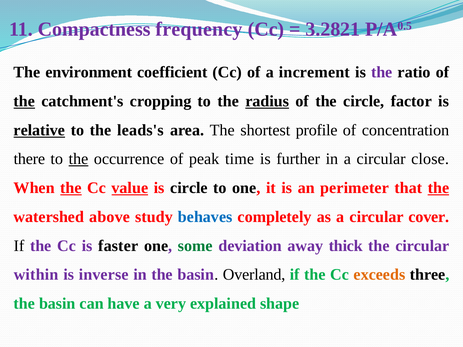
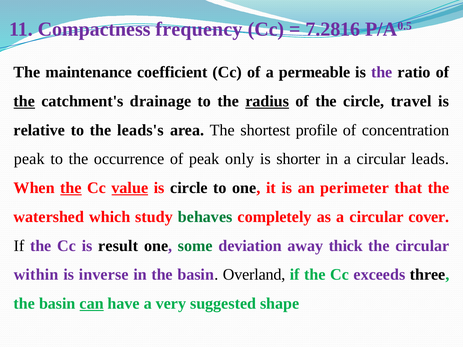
3.2821: 3.2821 -> 7.2816
environment: environment -> maintenance
increment: increment -> permeable
cropping: cropping -> drainage
factor: factor -> travel
relative underline: present -> none
there at (29, 159): there -> peak
the at (78, 159) underline: present -> none
time: time -> only
further: further -> shorter
close: close -> leads
the at (438, 188) underline: present -> none
above: above -> which
behaves colour: blue -> green
faster: faster -> result
exceeds colour: orange -> purple
can underline: none -> present
explained: explained -> suggested
